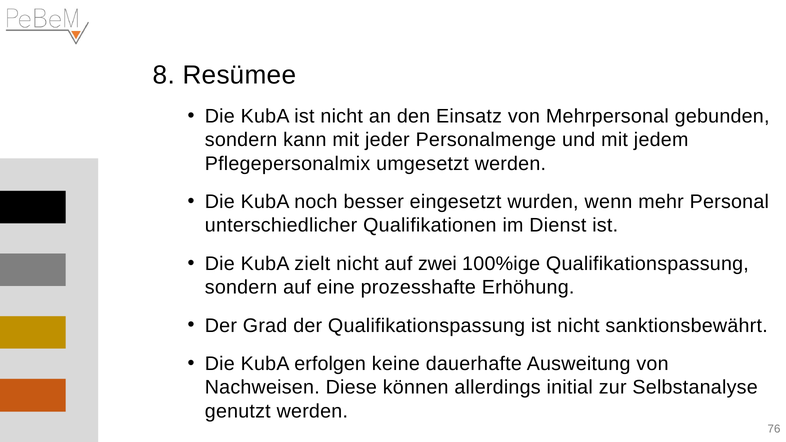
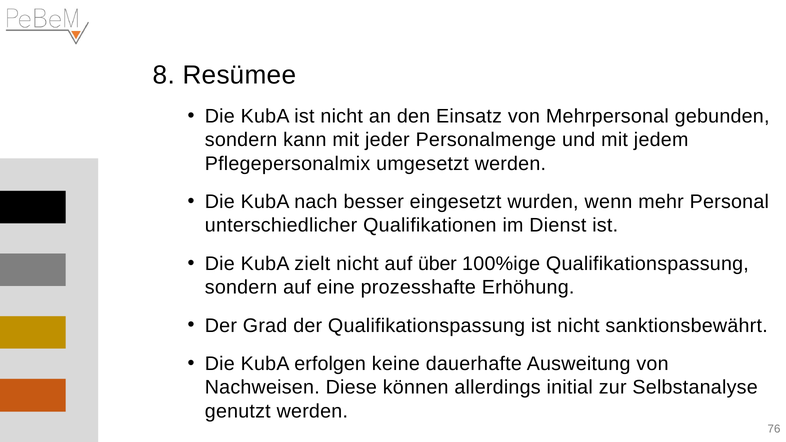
noch: noch -> nach
zwei: zwei -> über
